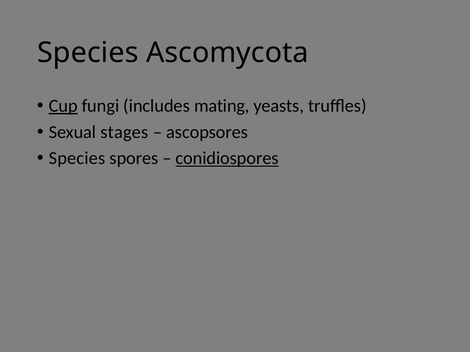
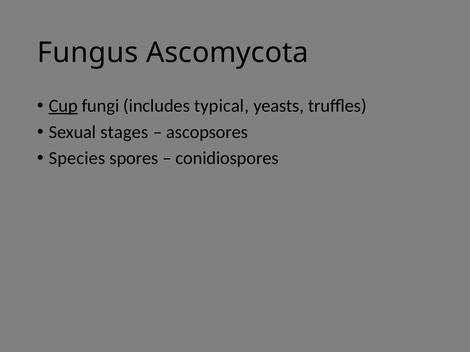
Species at (88, 53): Species -> Fungus
mating: mating -> typical
conidiospores underline: present -> none
